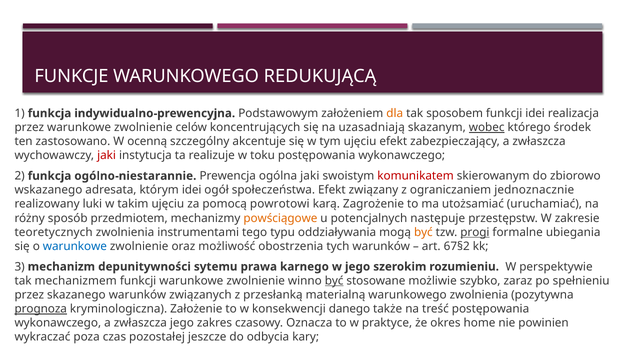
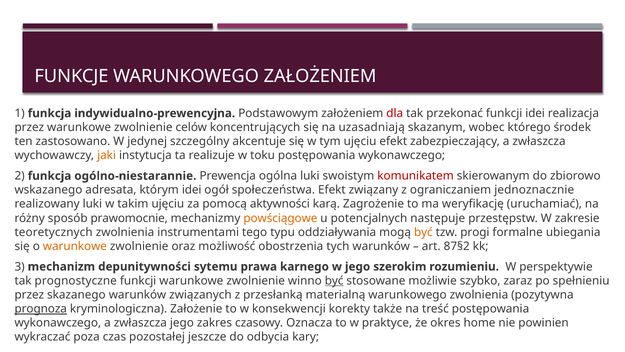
WARUNKOWEGO REDUKUJĄCĄ: REDUKUJĄCĄ -> ZAŁOŻENIEM
dla colour: orange -> red
sposobem: sposobem -> przekonać
wobec underline: present -> none
ocenną: ocenną -> jedynej
jaki at (107, 155) colour: red -> orange
ogólna jaki: jaki -> luki
powrotowi: powrotowi -> aktywności
utożsamiać: utożsamiać -> weryfikację
przedmiotem: przedmiotem -> prawomocnie
progi underline: present -> none
warunkowe at (75, 246) colour: blue -> orange
67§2: 67§2 -> 87§2
mechanizmem: mechanizmem -> prognostyczne
danego: danego -> korekty
